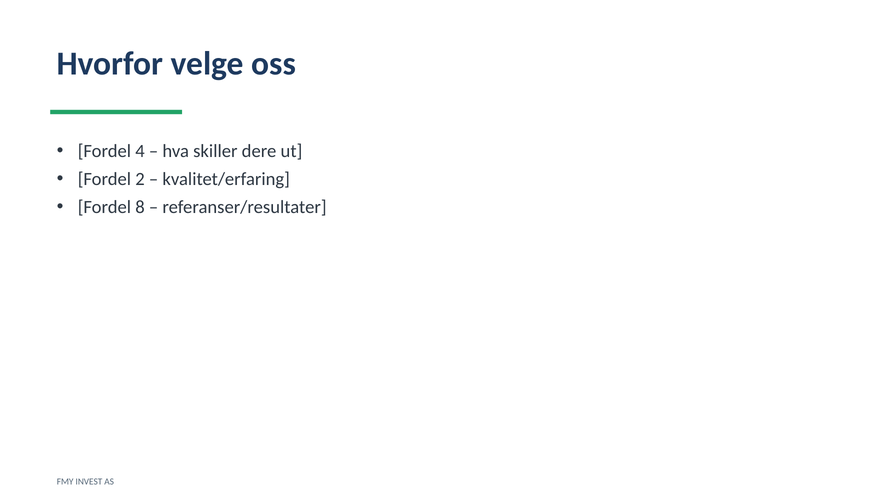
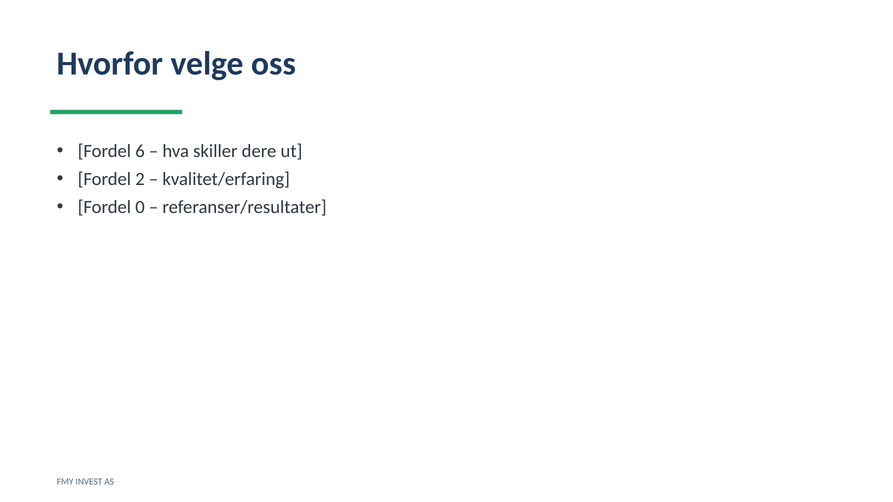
4: 4 -> 6
8: 8 -> 0
